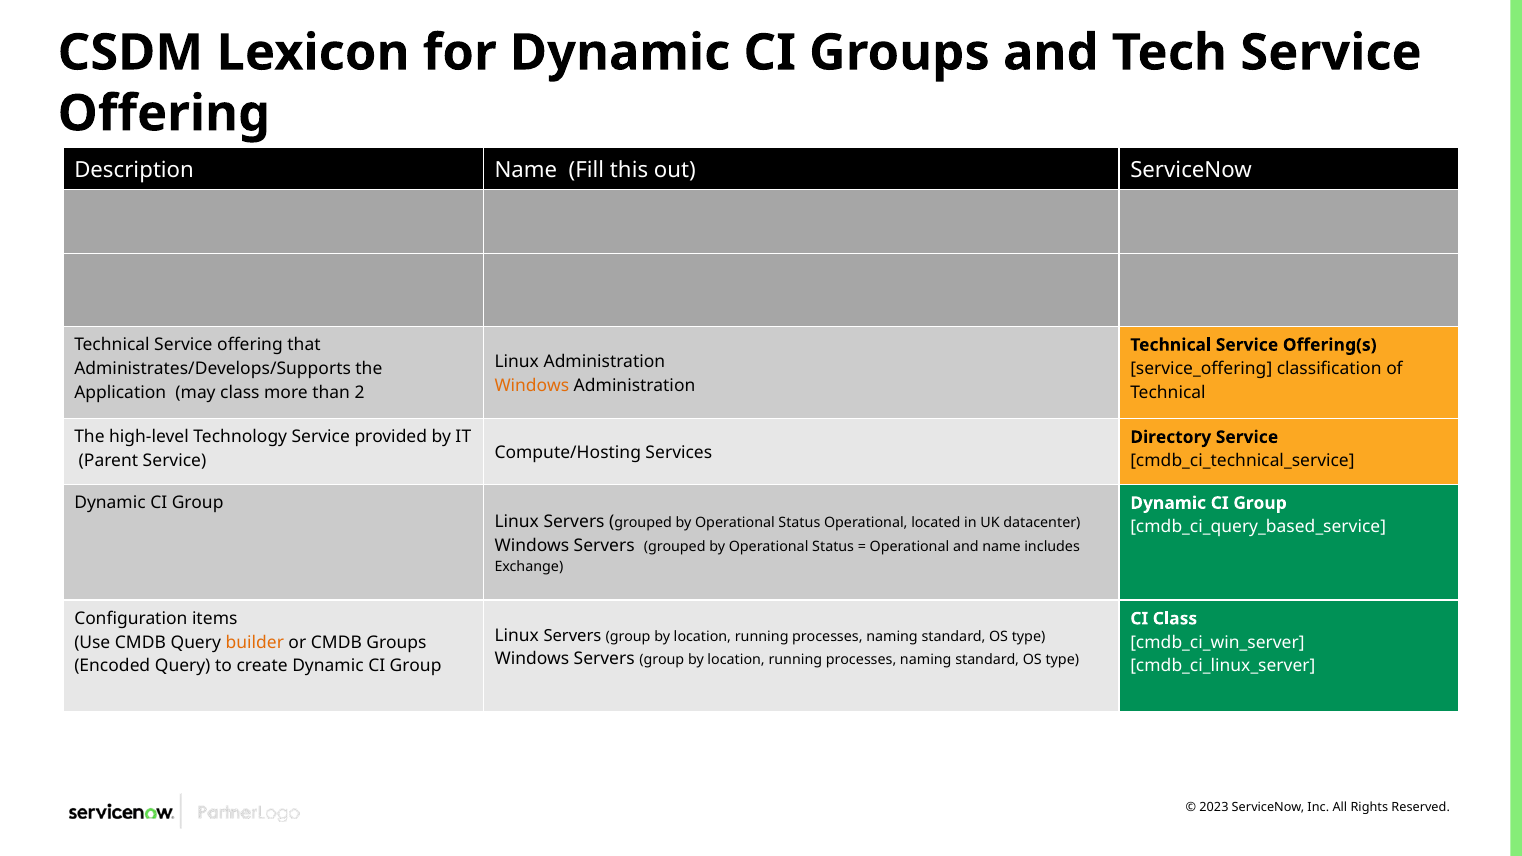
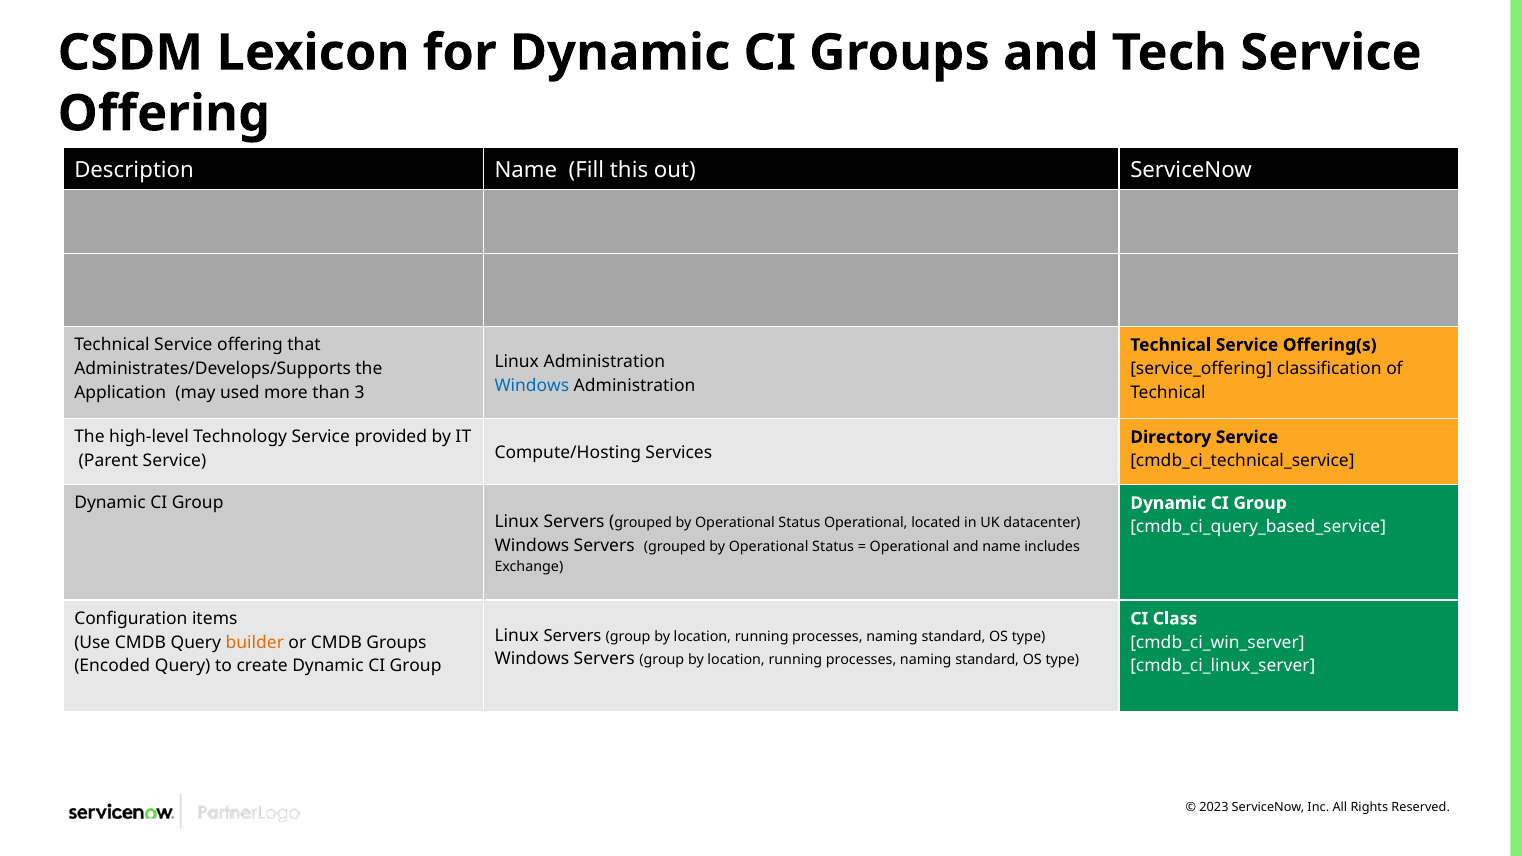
Windows at (532, 386) colour: orange -> blue
may class: class -> used
2: 2 -> 3
